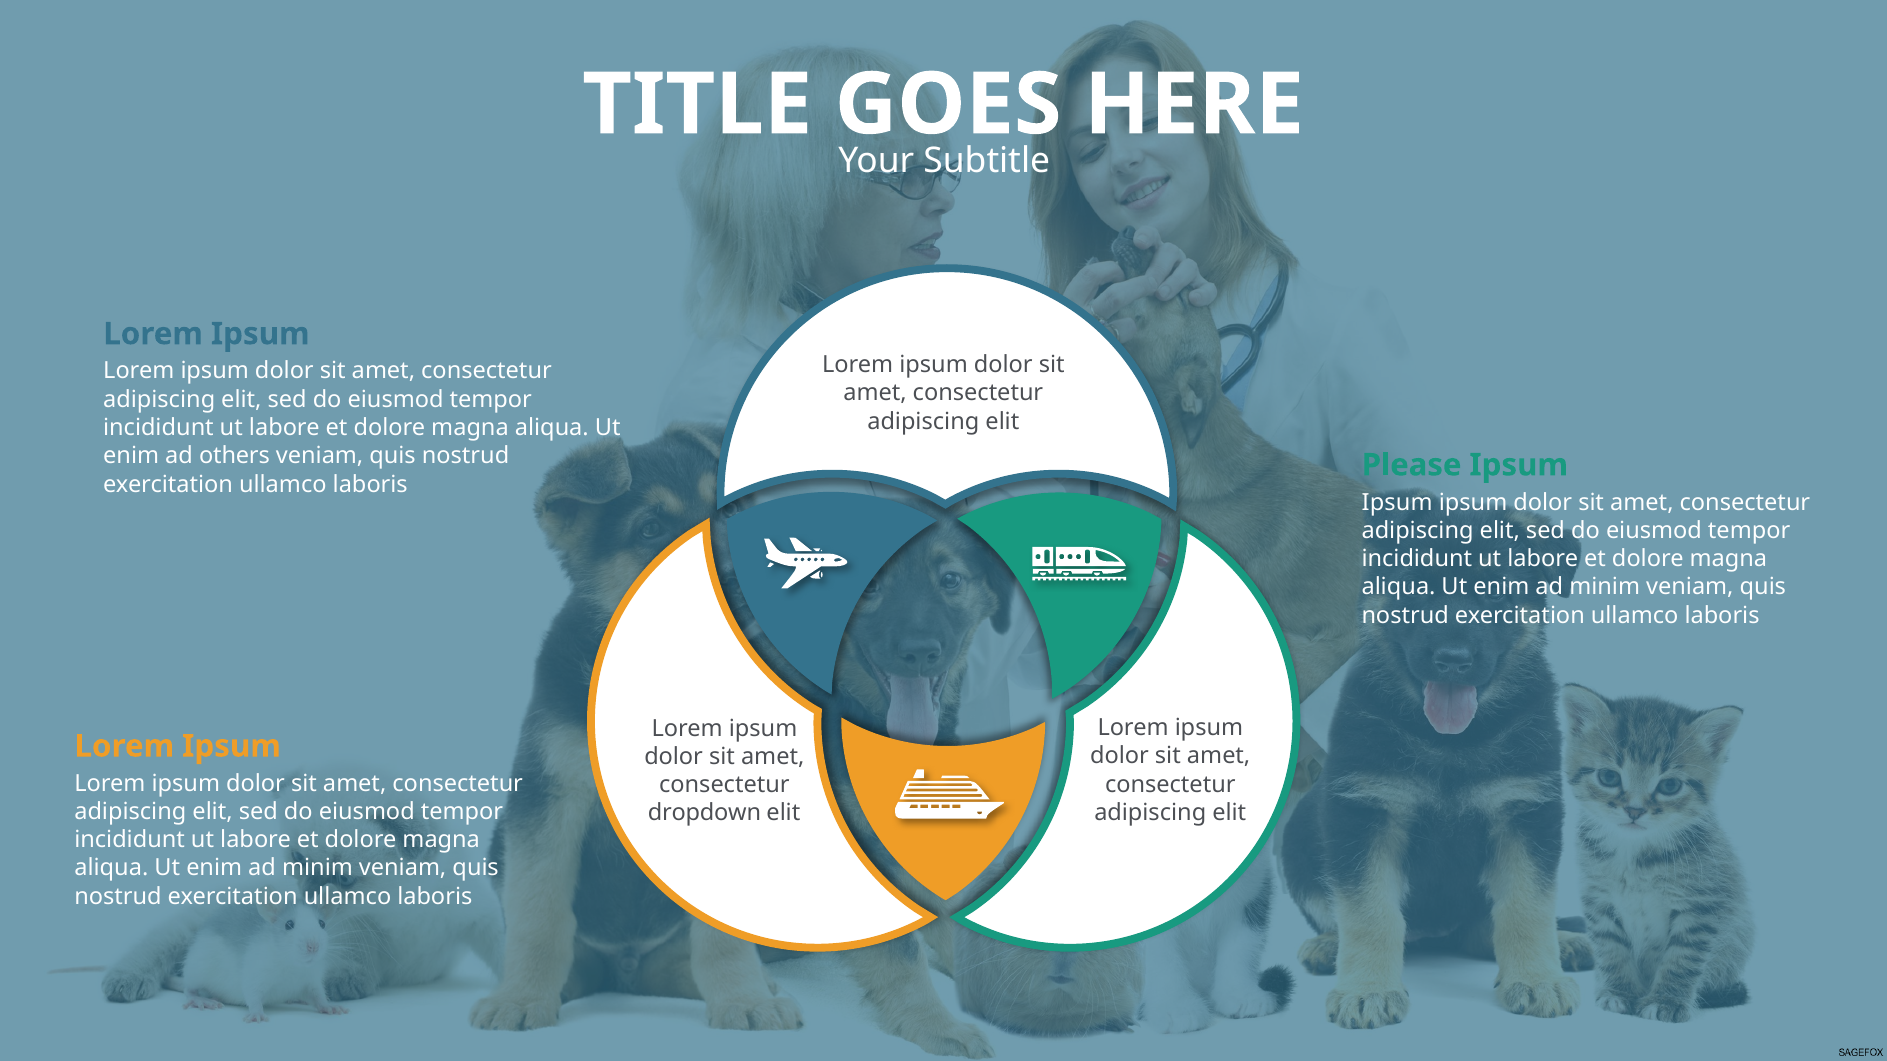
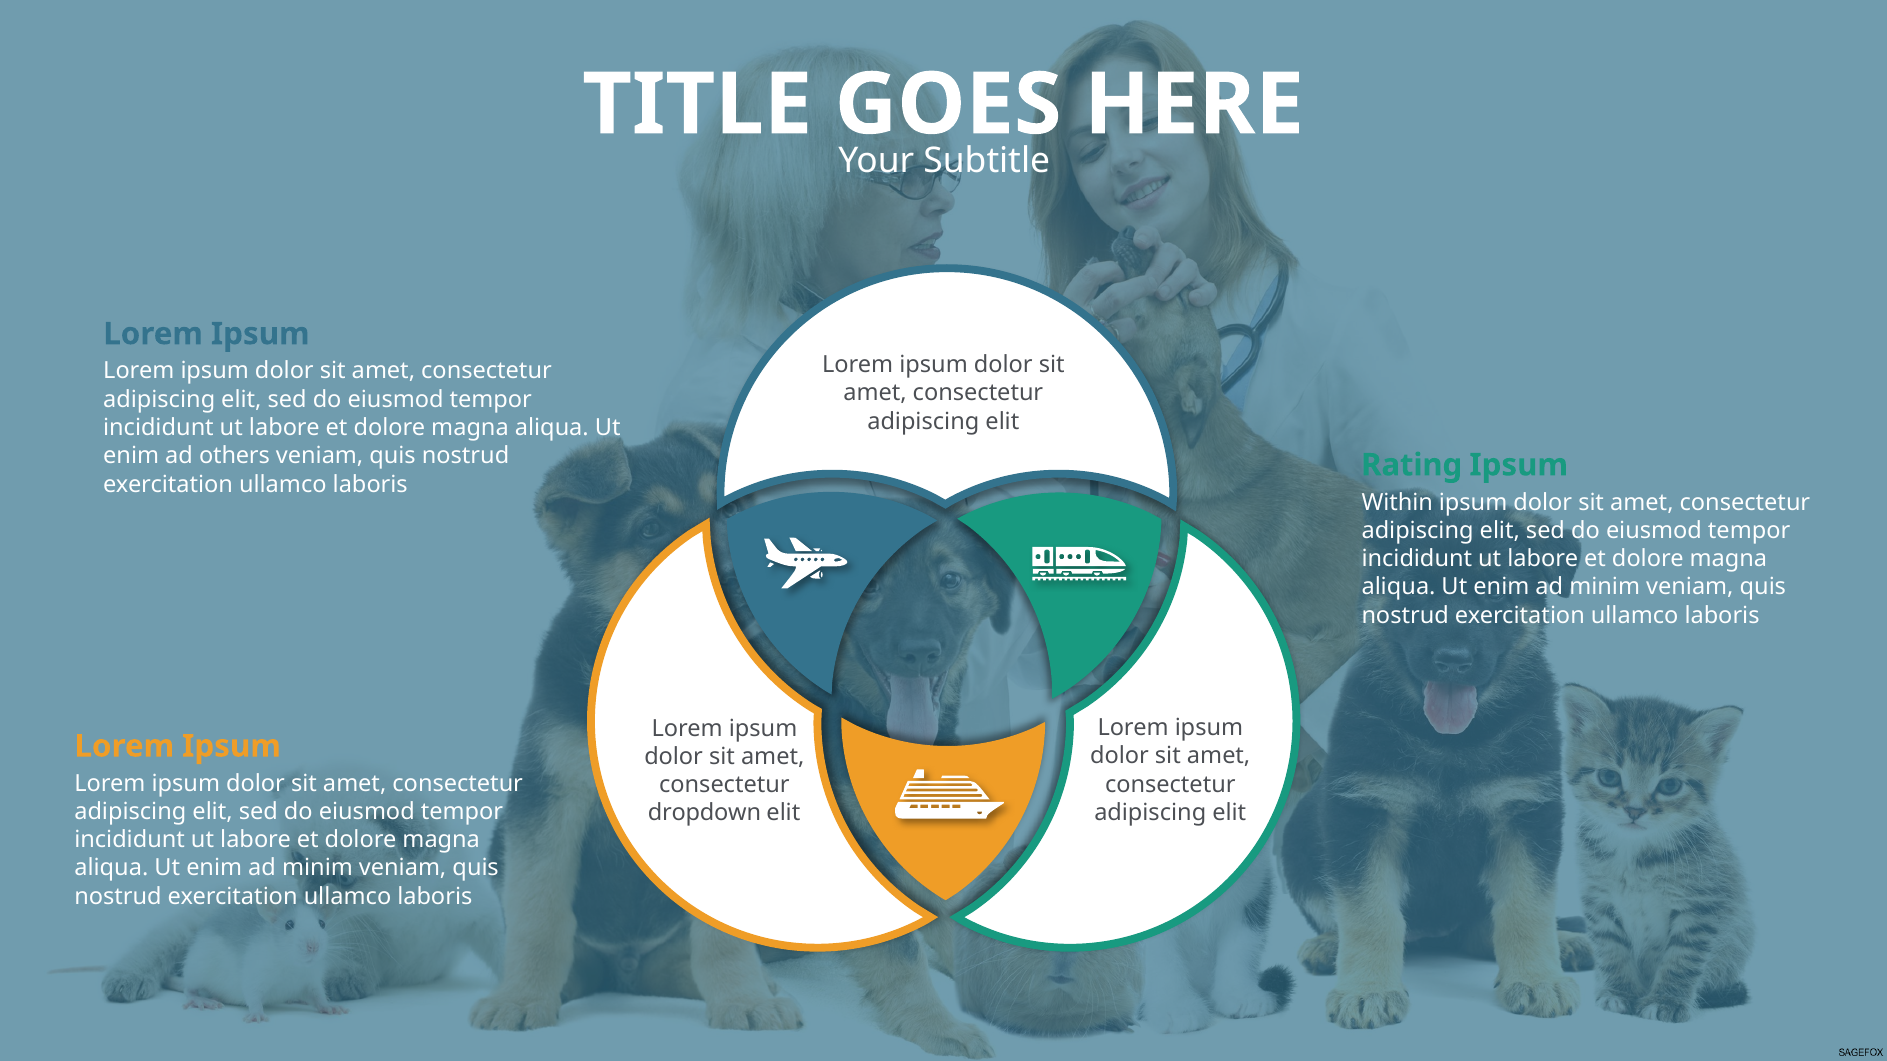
Please: Please -> Rating
Ipsum at (1397, 502): Ipsum -> Within
